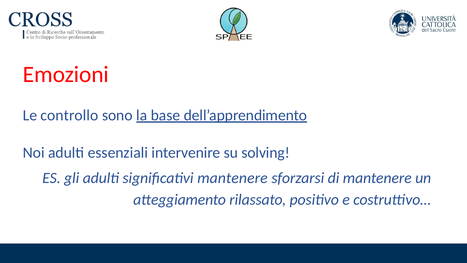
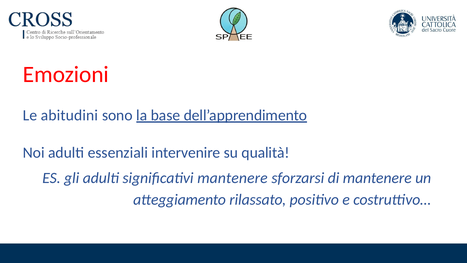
controllo: controllo -> abitudini
solving: solving -> qualità
